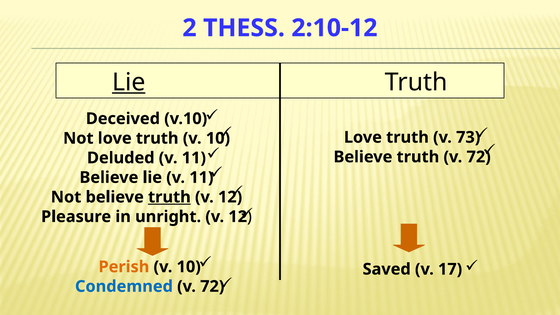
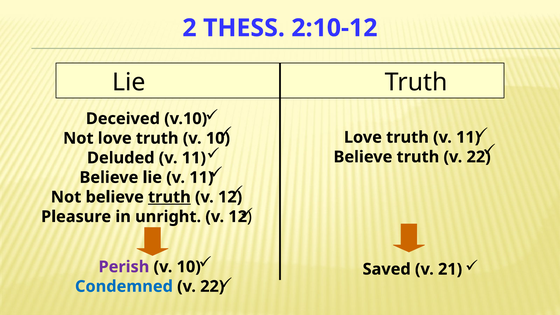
Lie at (129, 82) underline: present -> none
truth v 73: 73 -> 11
truth v 72: 72 -> 22
Perish colour: orange -> purple
17: 17 -> 21
72 at (212, 286): 72 -> 22
